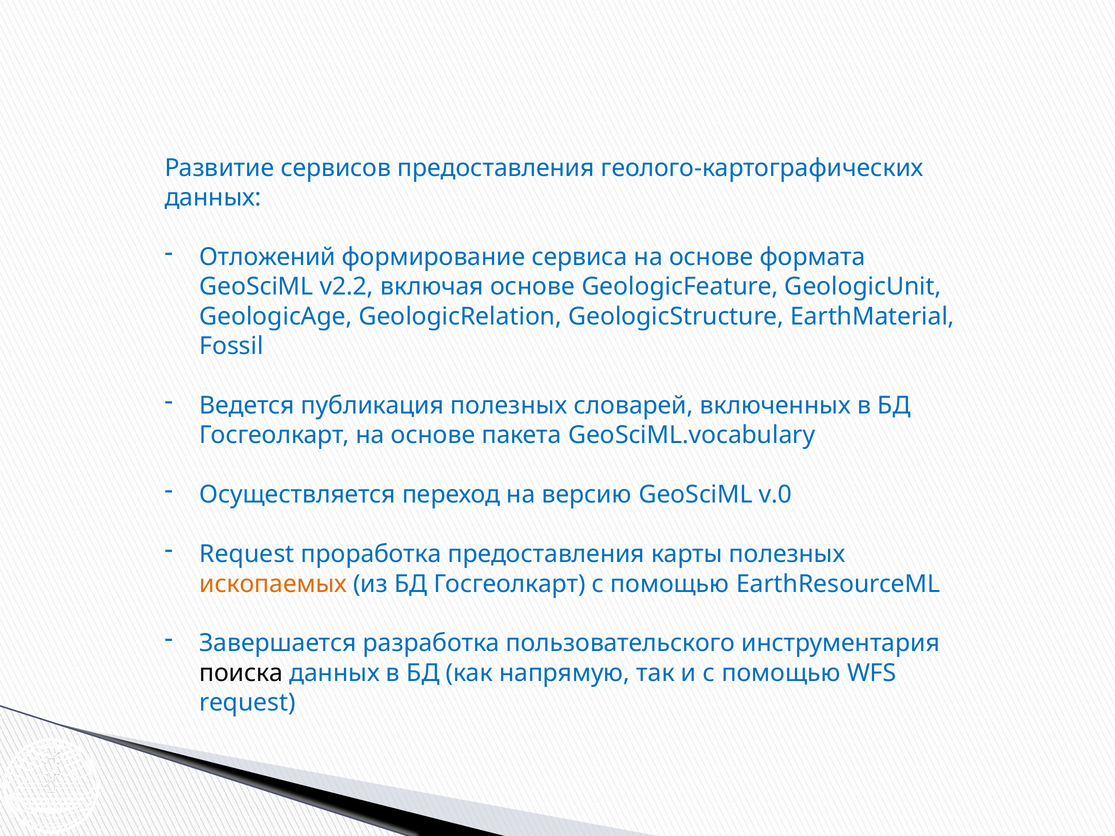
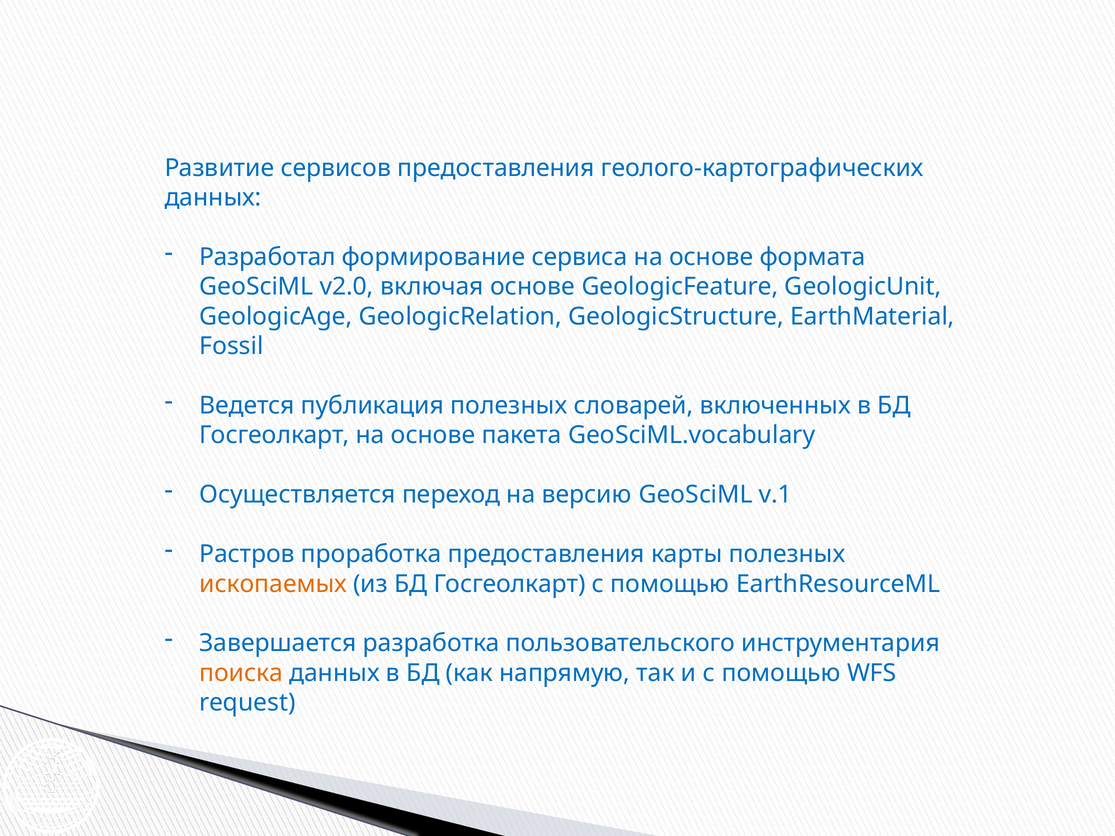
Отложений: Отложений -> Разработал
v2.2: v2.2 -> v2.0
v.0: v.0 -> v.1
Request at (247, 554): Request -> Растров
поиска colour: black -> orange
